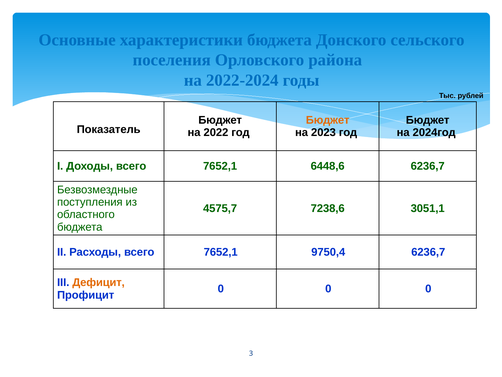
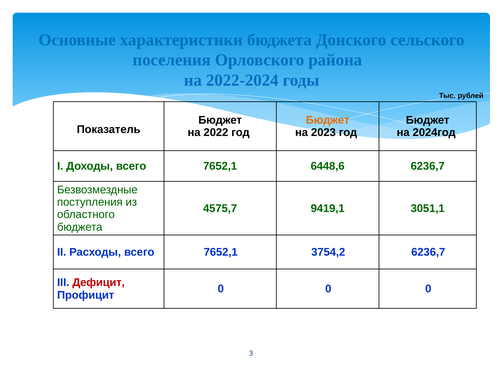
7238,6: 7238,6 -> 9419,1
9750,4: 9750,4 -> 3754,2
Дефицит colour: orange -> red
